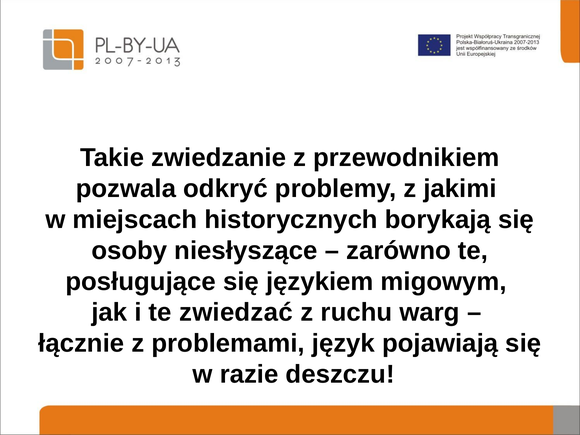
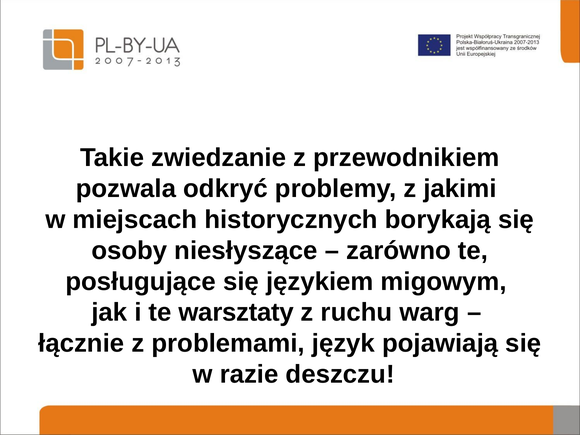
zwiedzać: zwiedzać -> warsztaty
